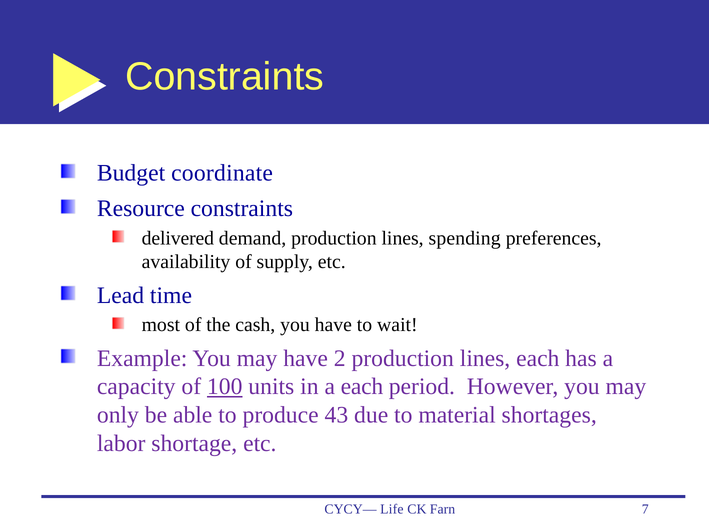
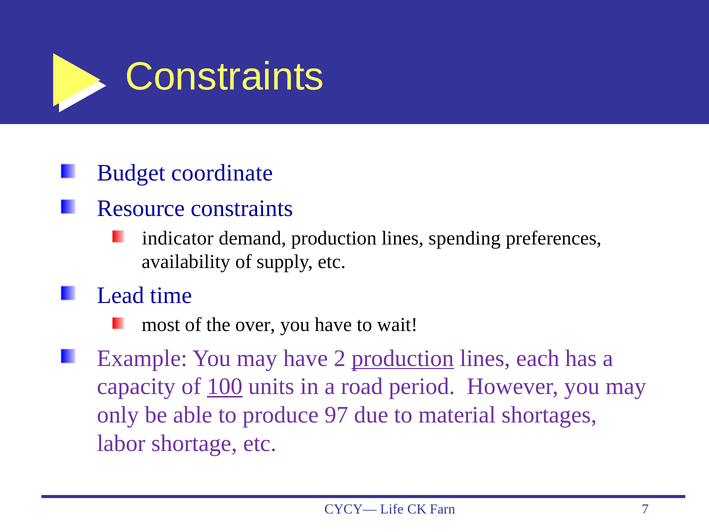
delivered: delivered -> indicator
cash: cash -> over
production at (403, 358) underline: none -> present
a each: each -> road
43: 43 -> 97
